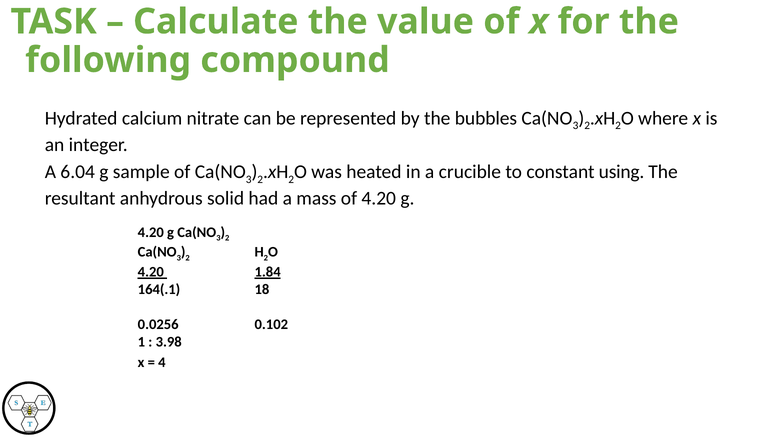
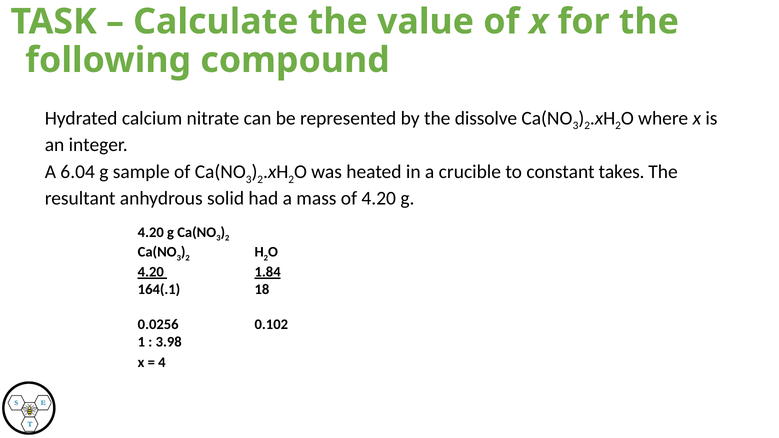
bubbles: bubbles -> dissolve
using: using -> takes
